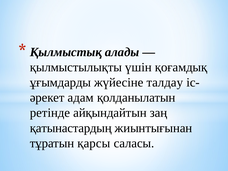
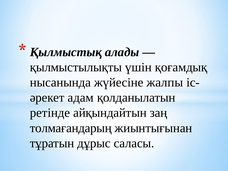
ұғымдарды: ұғымдарды -> нысанында
талдау: талдау -> жалпы
қатынастардың: қатынастардың -> толмағандарың
қарсы: қарсы -> дұрыс
